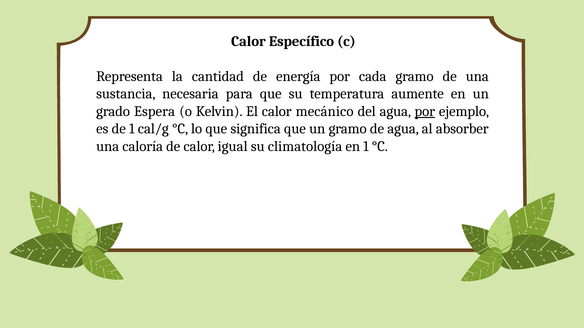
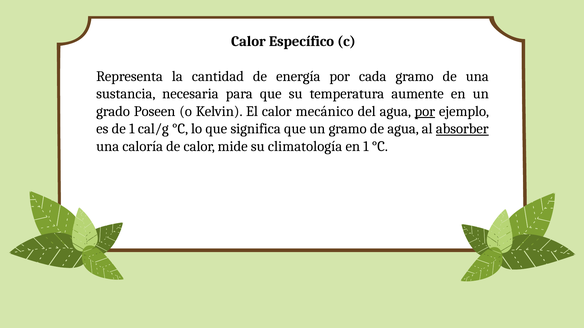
Espera: Espera -> Poseen
absorber underline: none -> present
igual: igual -> mide
